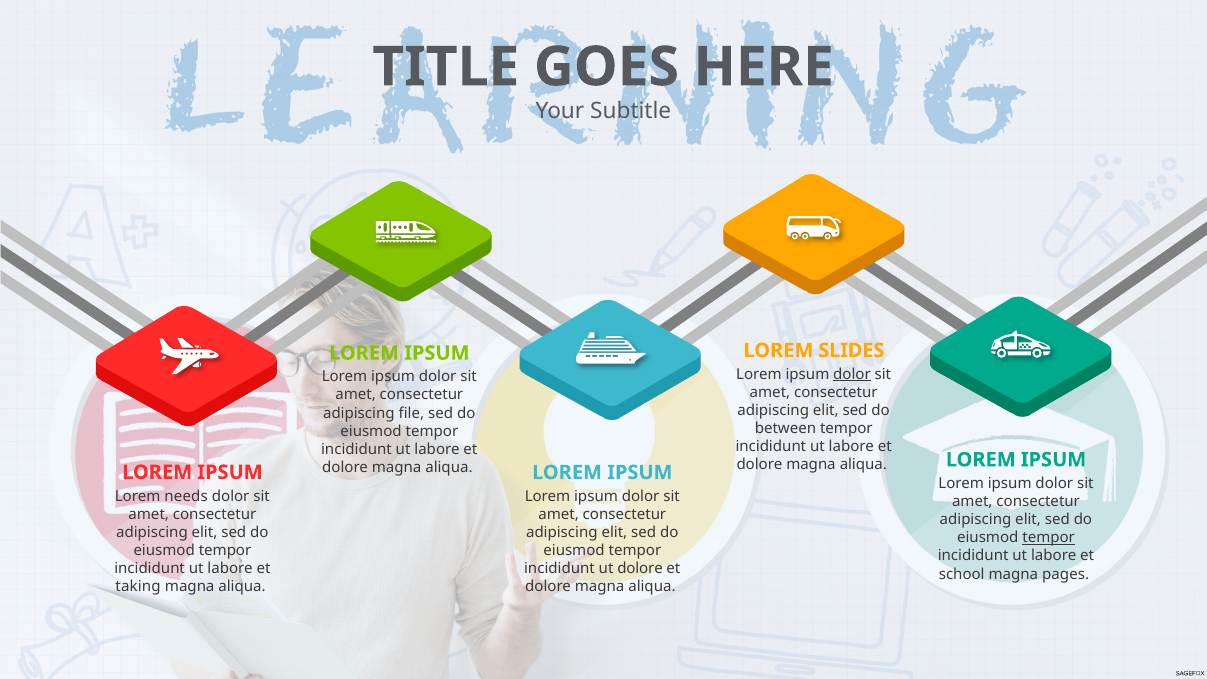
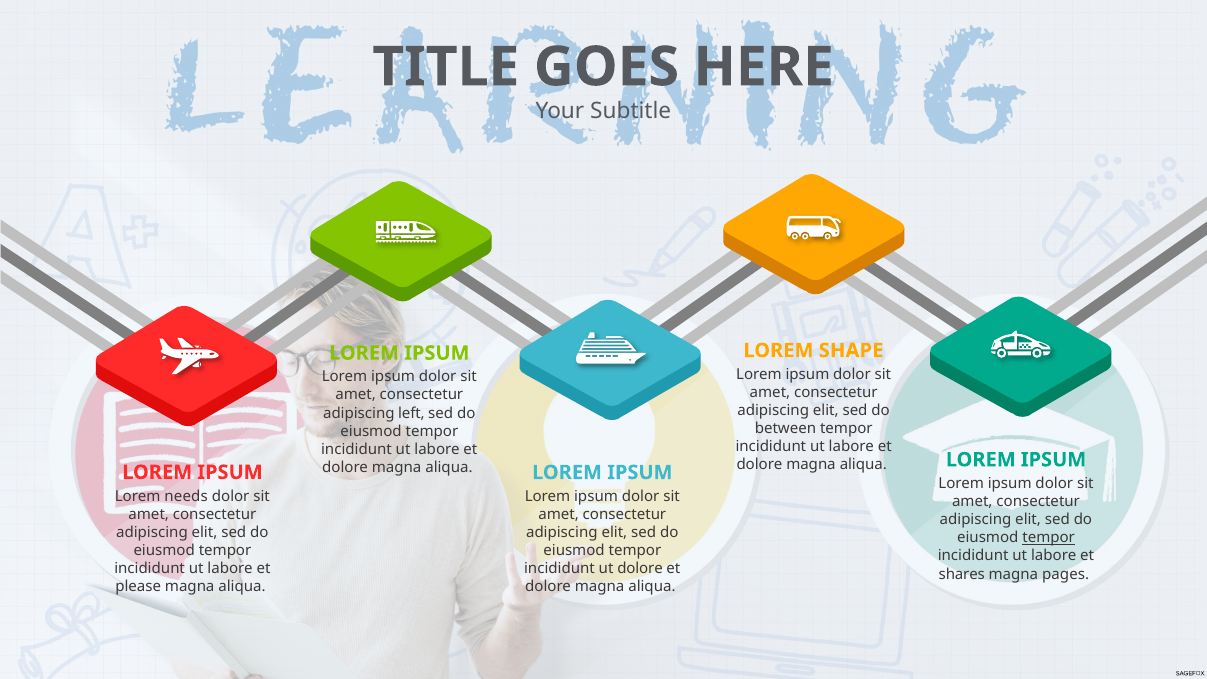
SLIDES: SLIDES -> SHAPE
dolor at (852, 374) underline: present -> none
file: file -> left
school: school -> shares
taking: taking -> please
